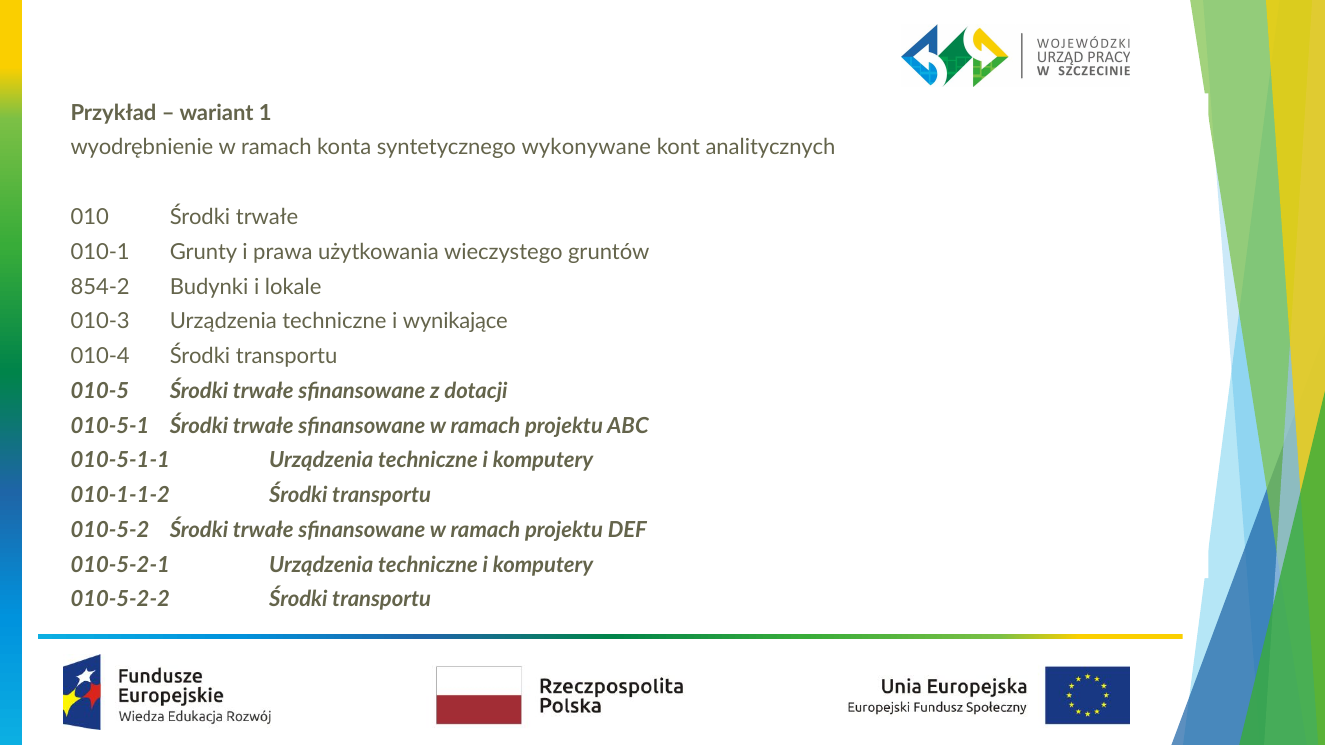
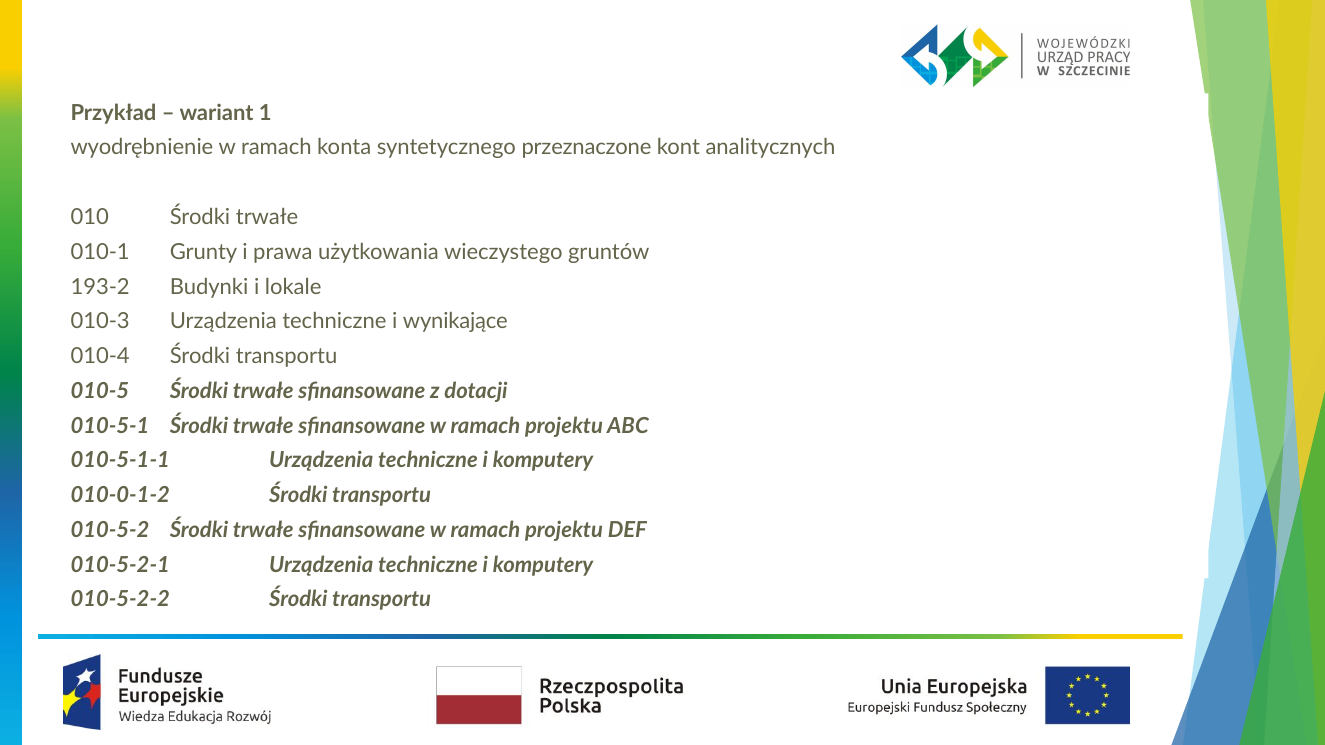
wykonywane: wykonywane -> przeznaczone
854-2: 854-2 -> 193-2
010-1-1-2: 010-1-1-2 -> 010-0-1-2
